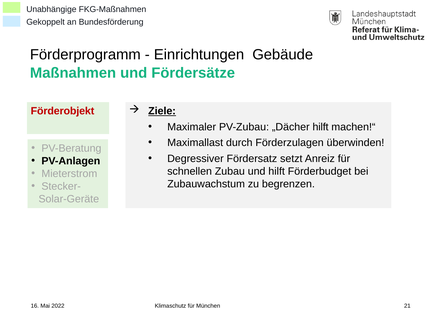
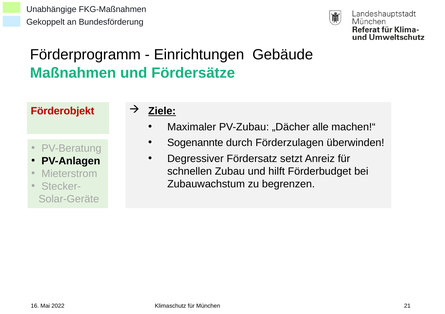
„Dächer hilft: hilft -> alle
Maximallast: Maximallast -> Sogenannte
